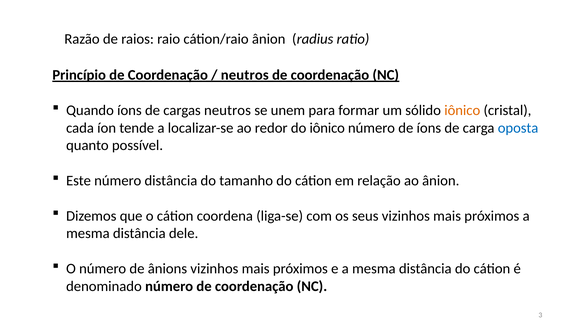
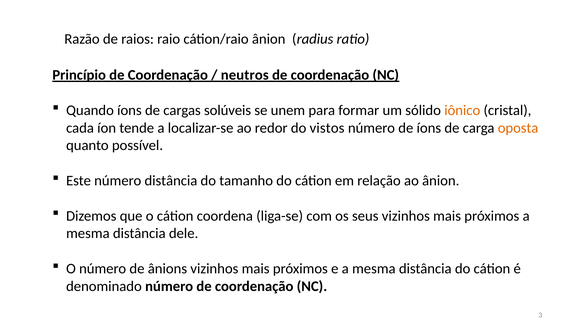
cargas neutros: neutros -> solúveis
do iônico: iônico -> vistos
oposta colour: blue -> orange
